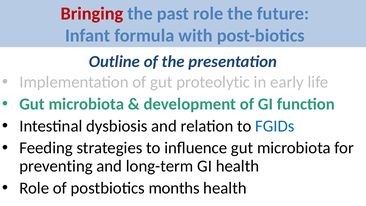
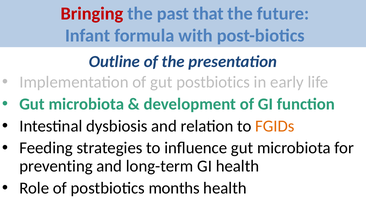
past role: role -> that
gut proteolytic: proteolytic -> postbiotics
FGIDs colour: blue -> orange
